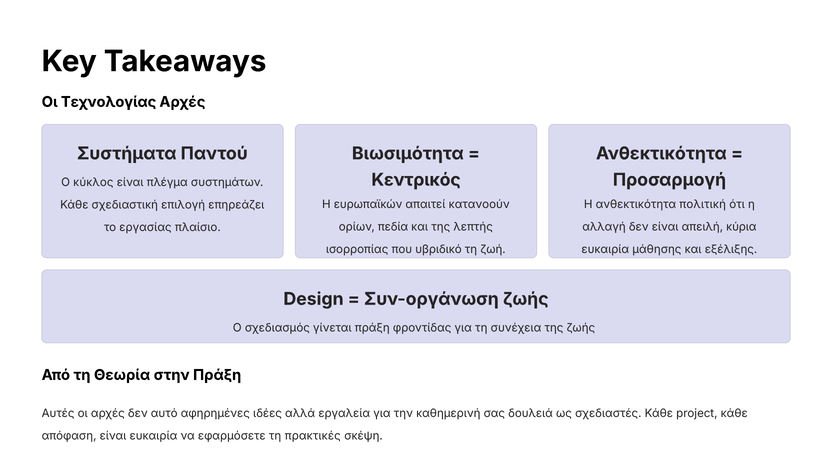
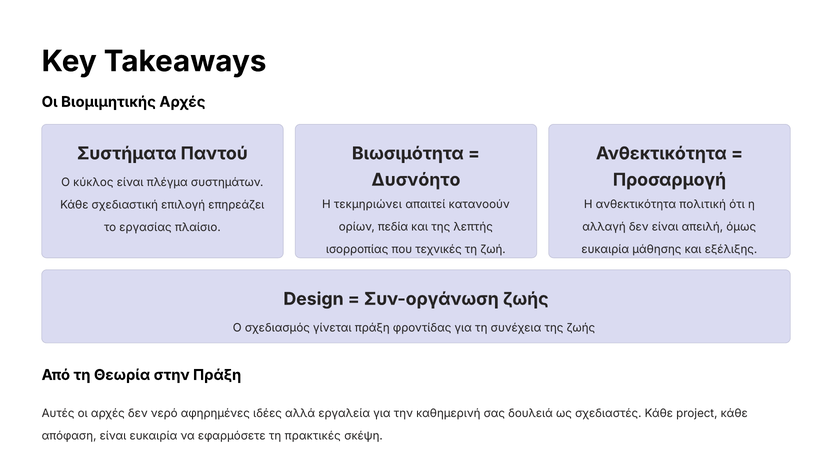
Τεχνολογίας: Τεχνολογίας -> Βιομιμητικής
Κεντρικός: Κεντρικός -> Δυσνόητο
ευρωπαϊκών: ευρωπαϊκών -> τεκμηριώνει
κύρια: κύρια -> όμως
υβριδικό: υβριδικό -> τεχνικές
αυτό: αυτό -> νερό
